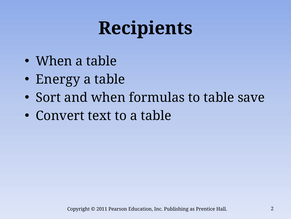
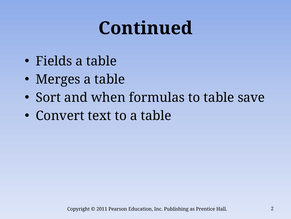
Recipients: Recipients -> Continued
When at (54, 61): When -> Fields
Energy: Energy -> Merges
